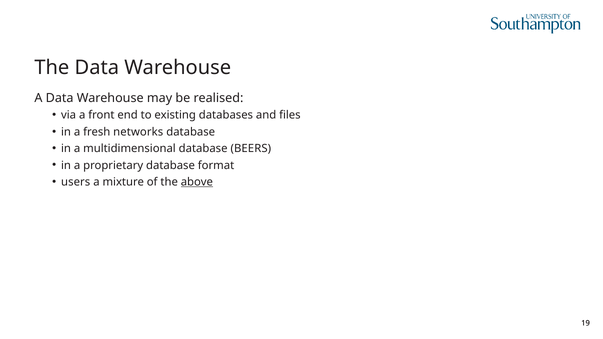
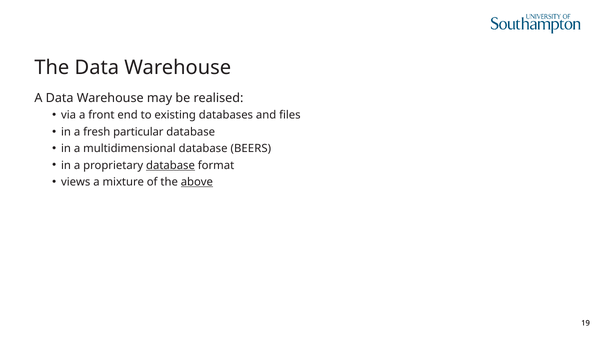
networks: networks -> particular
database at (171, 165) underline: none -> present
users: users -> views
